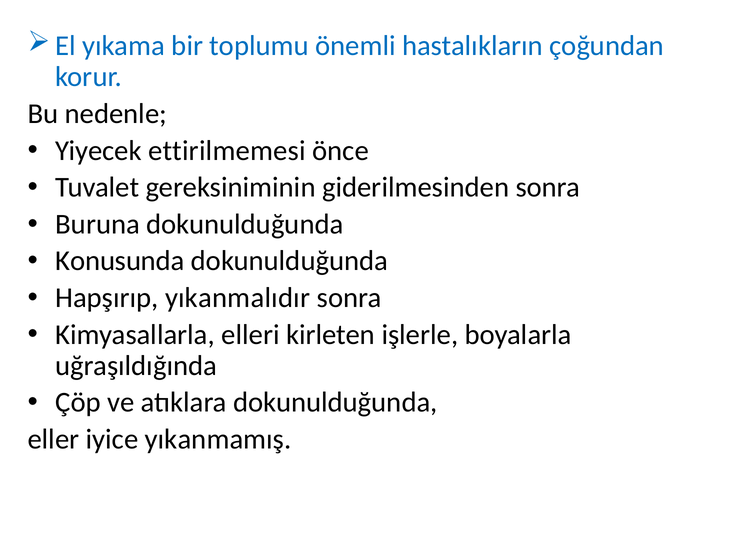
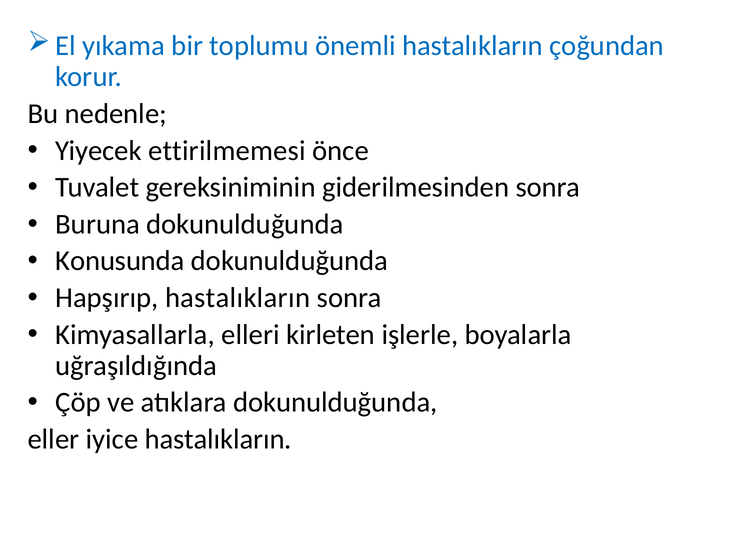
Hapşırıp yıkanmalıdır: yıkanmalıdır -> hastalıkların
iyice yıkanmamış: yıkanmamış -> hastalıkların
